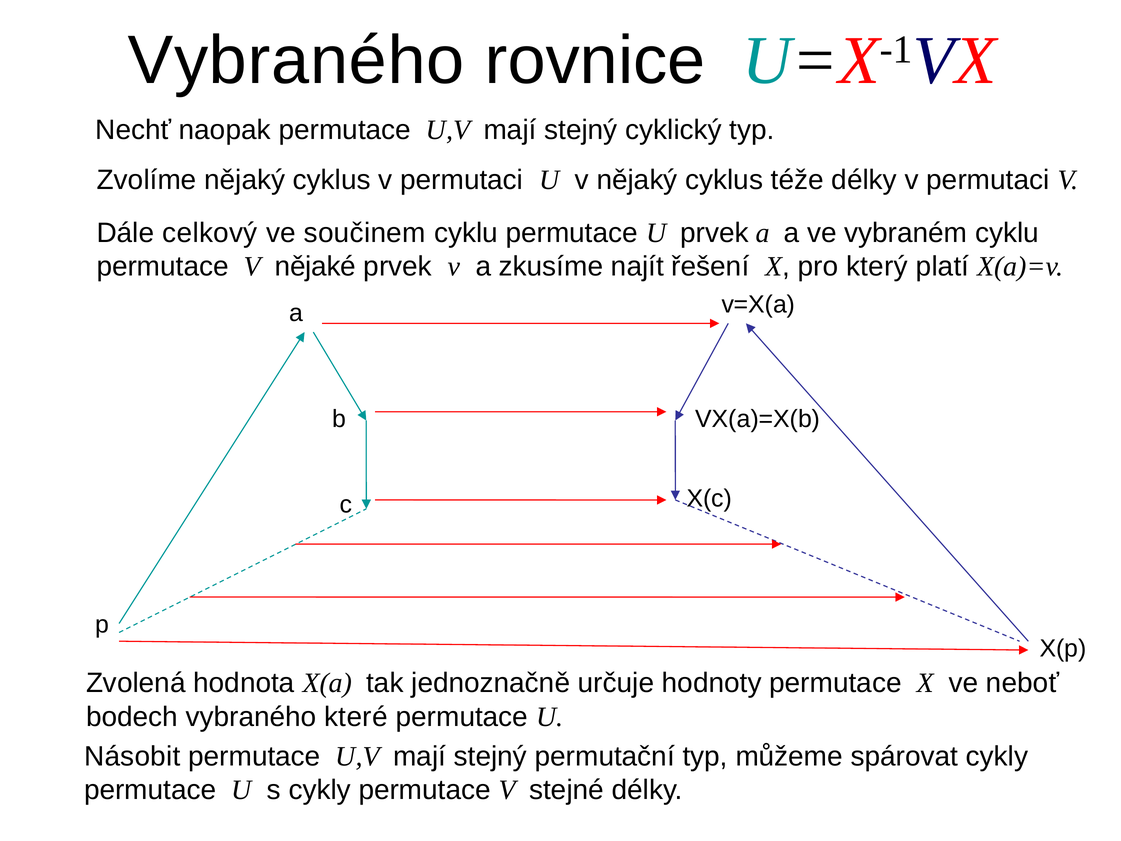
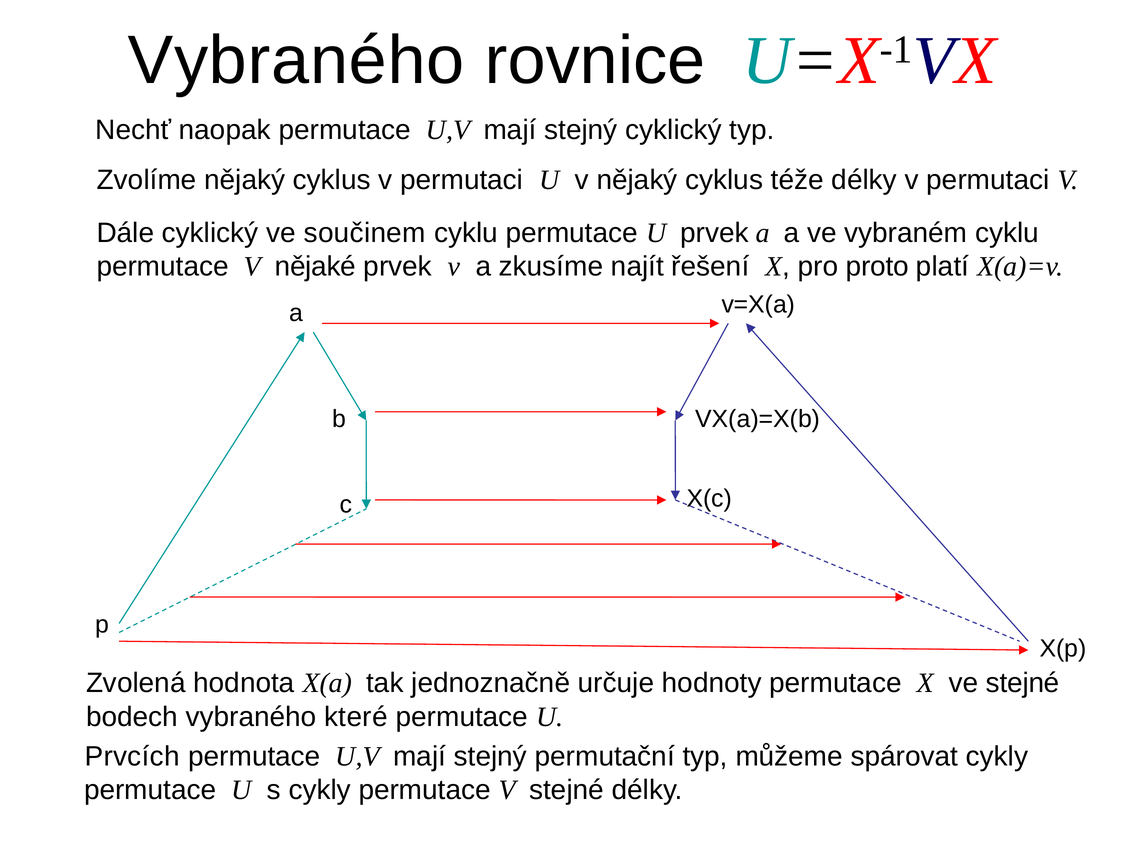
Dále celkový: celkový -> cyklický
který: který -> proto
ve neboť: neboť -> stejné
Násobit: Násobit -> Prvcích
